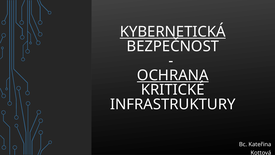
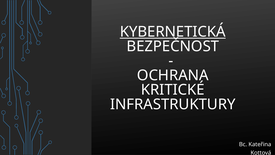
OCHRANA underline: present -> none
